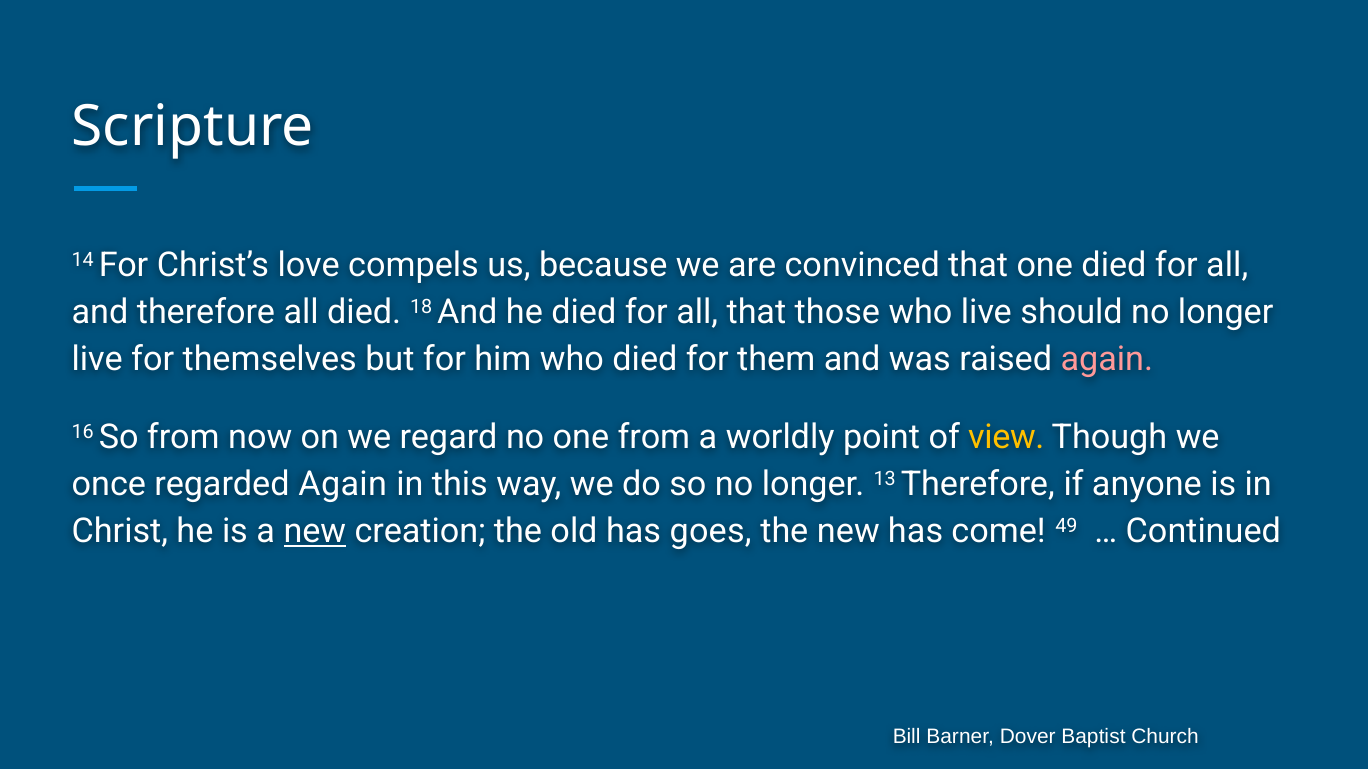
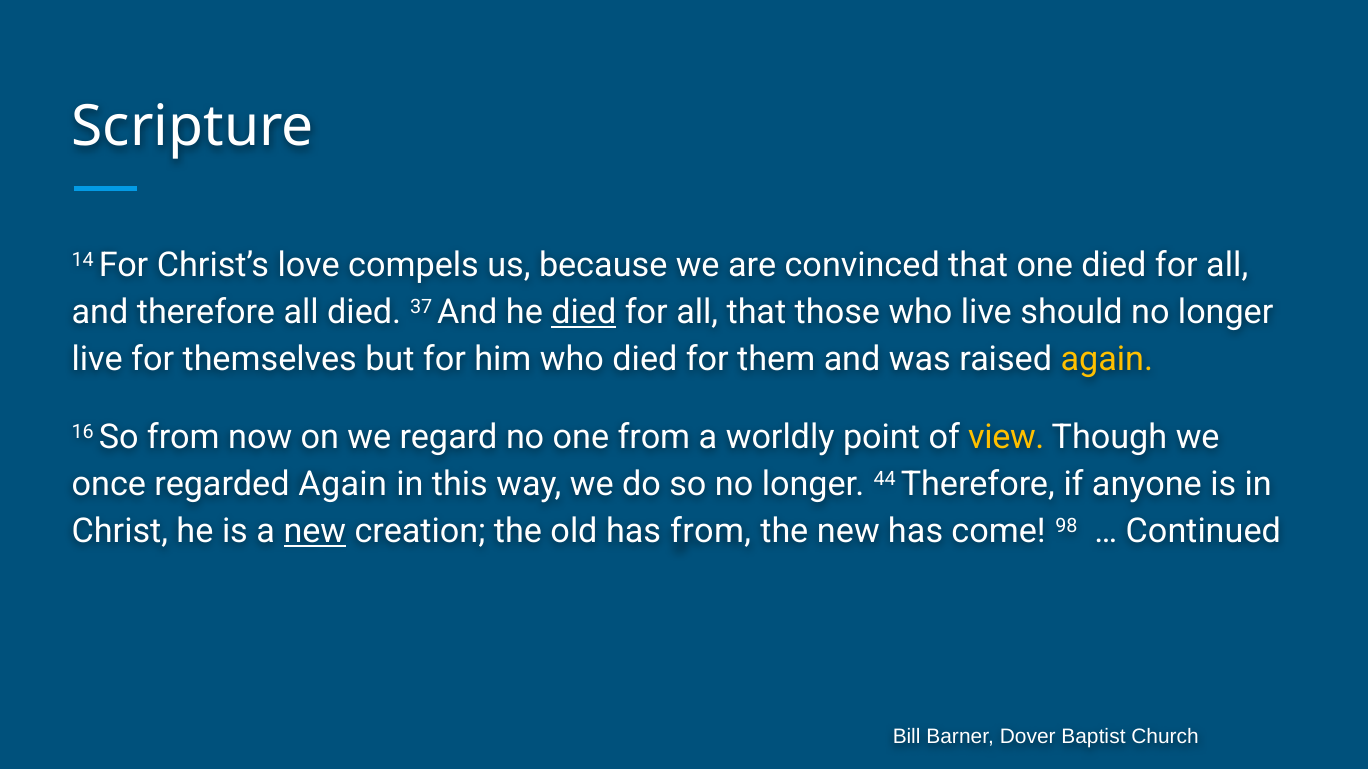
18: 18 -> 37
died at (584, 313) underline: none -> present
again at (1107, 360) colour: pink -> yellow
13: 13 -> 44
has goes: goes -> from
49: 49 -> 98
